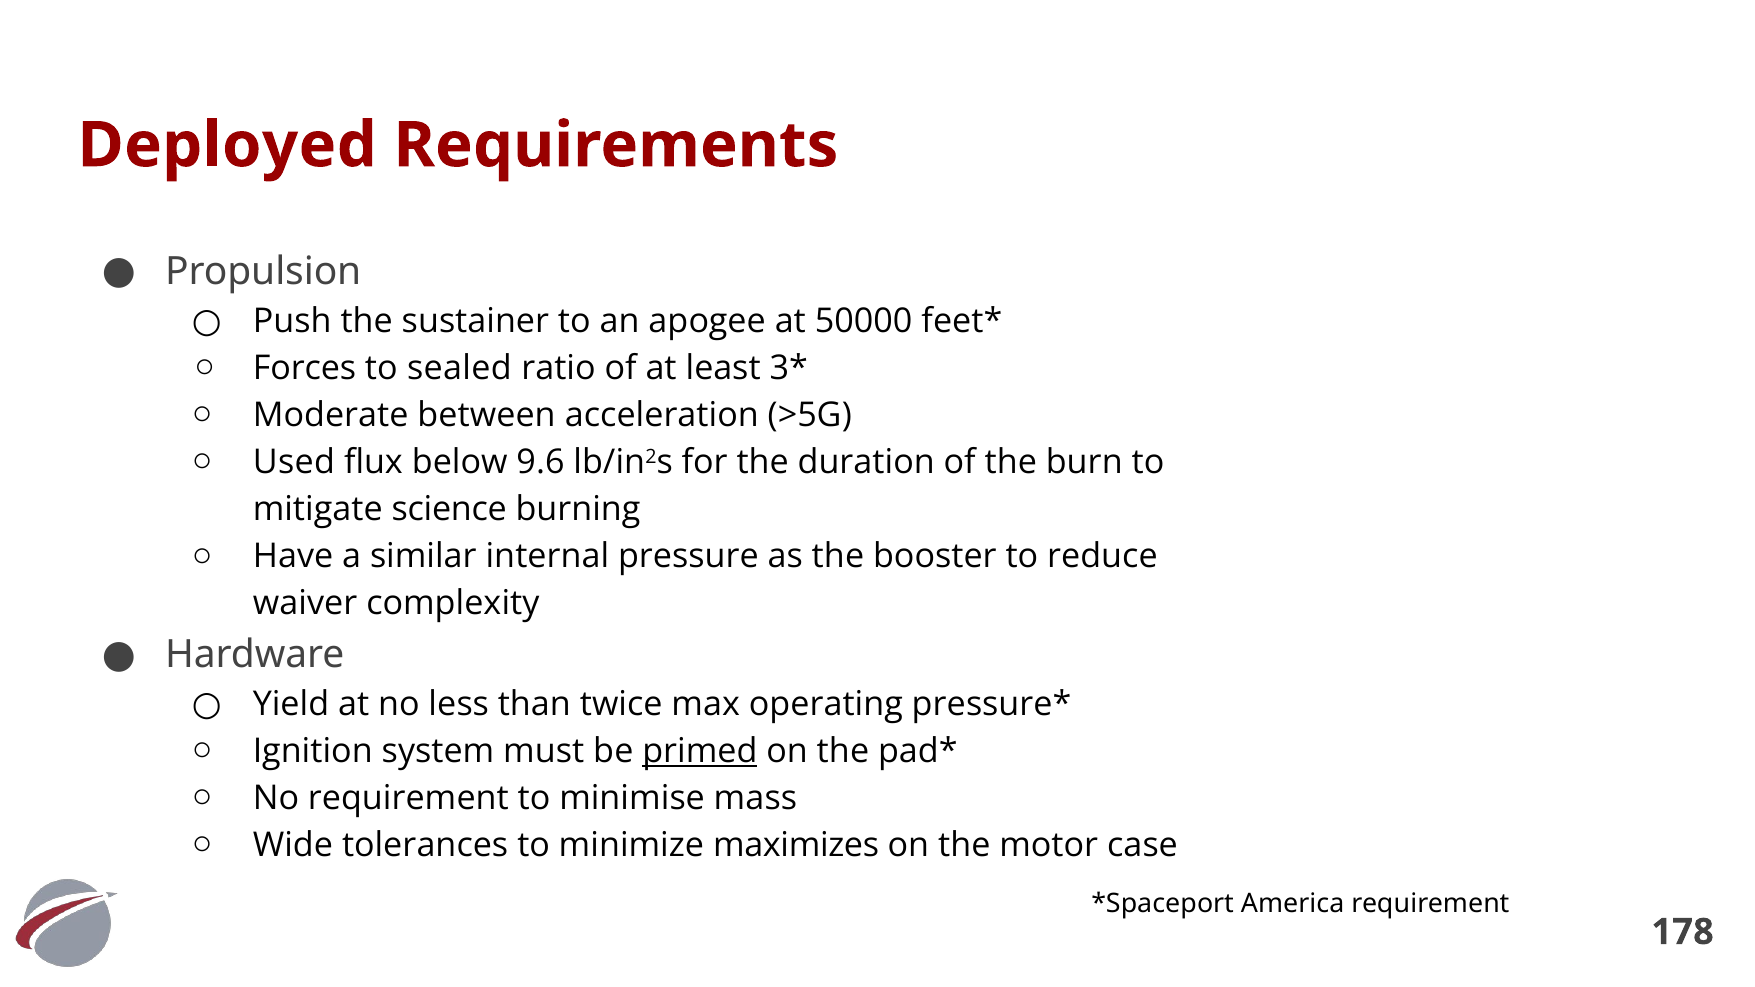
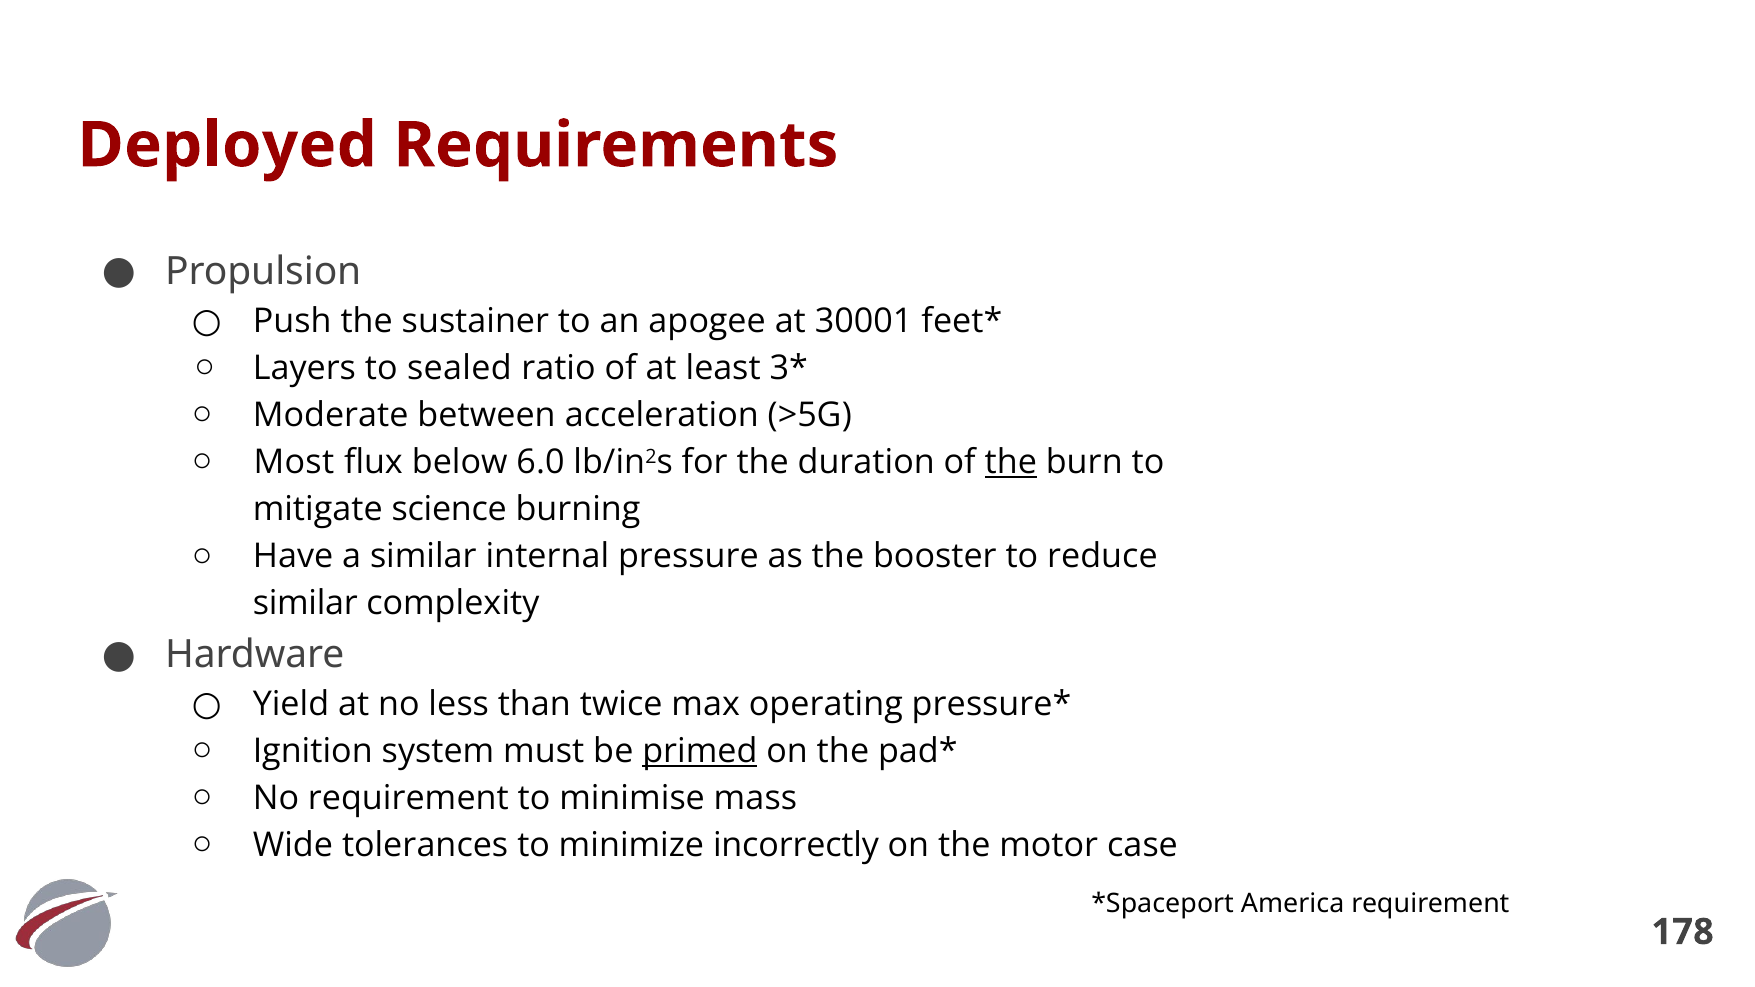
50000: 50000 -> 30001
Forces: Forces -> Layers
Used: Used -> Most
9.6: 9.6 -> 6.0
the at (1011, 463) underline: none -> present
waiver at (305, 604): waiver -> similar
maximizes: maximizes -> incorrectly
